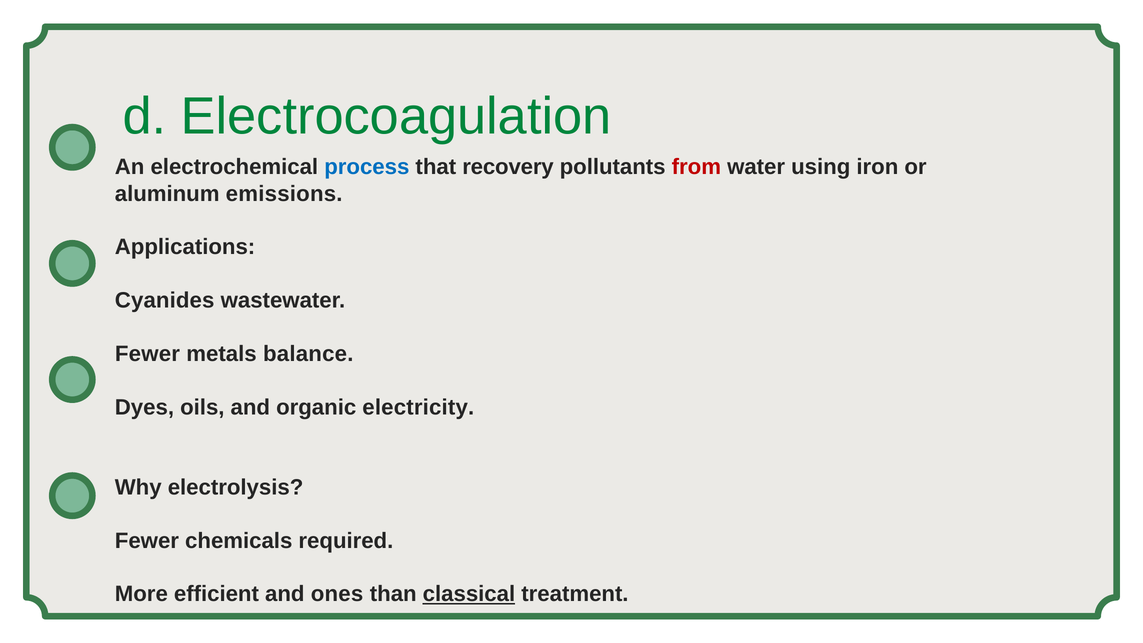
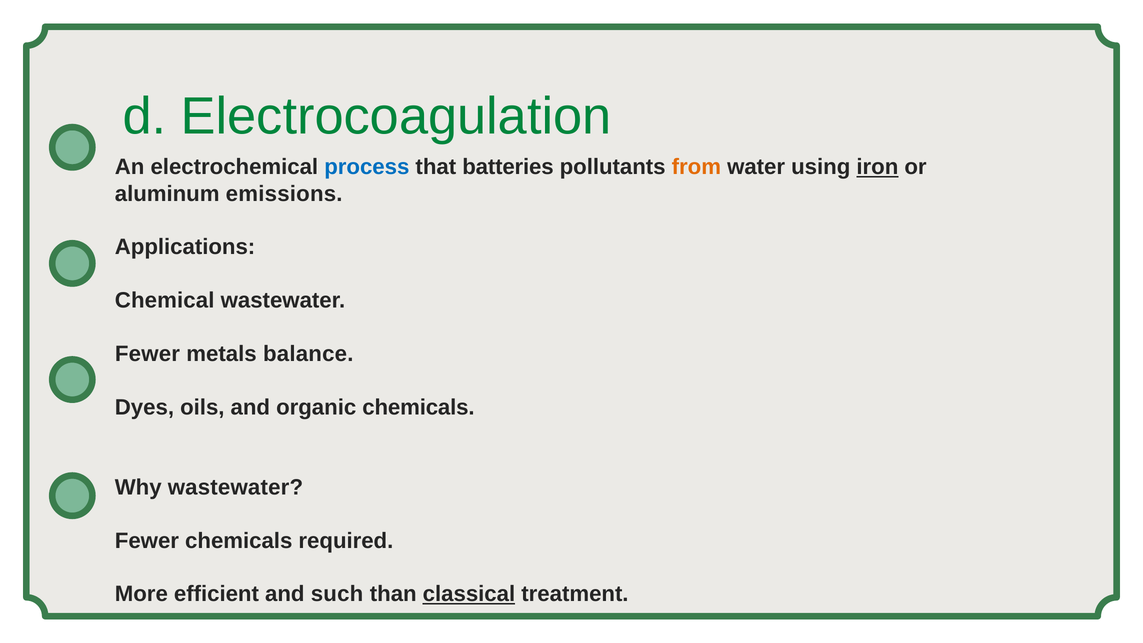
recovery: recovery -> batteries
from colour: red -> orange
iron underline: none -> present
Cyanides: Cyanides -> Chemical
organic electricity: electricity -> chemicals
Why electrolysis: electrolysis -> wastewater
ones: ones -> such
